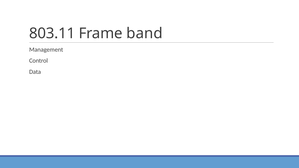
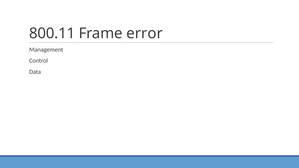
803.11: 803.11 -> 800.11
band: band -> error
